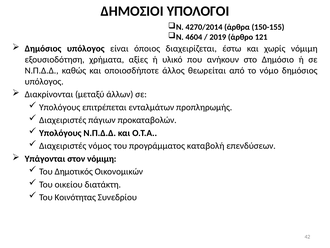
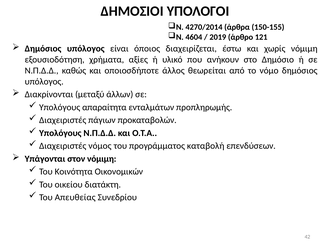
επιτρέπεται: επιτρέπεται -> απαραίτητα
Δημοτικός: Δημοτικός -> Κοινότητα
Κοινότητας: Κοινότητας -> Απευθείας
